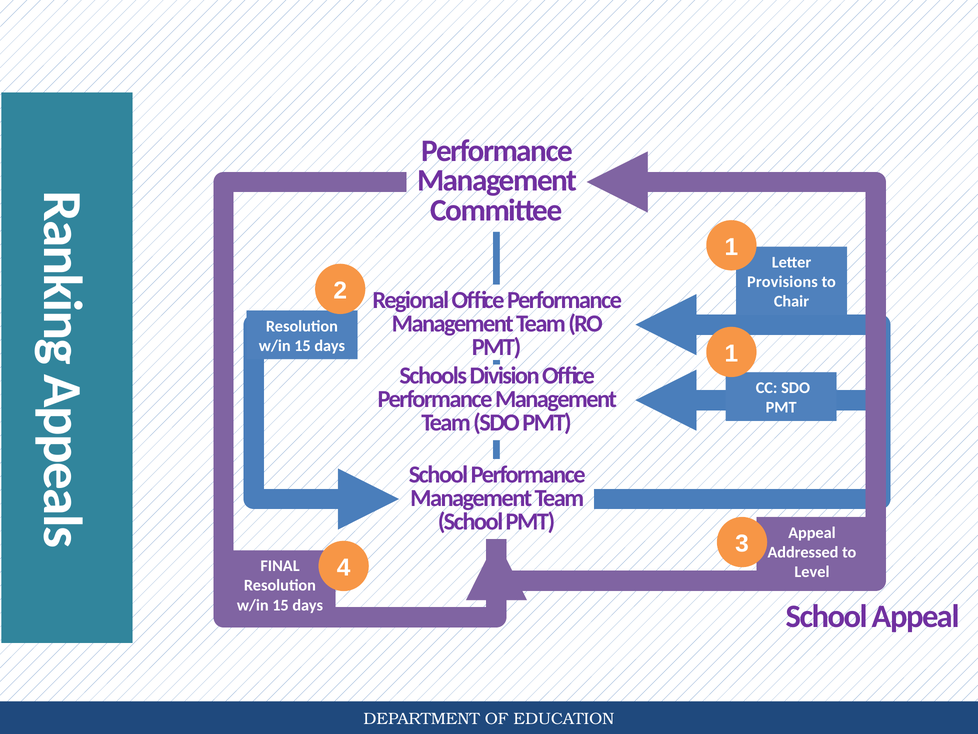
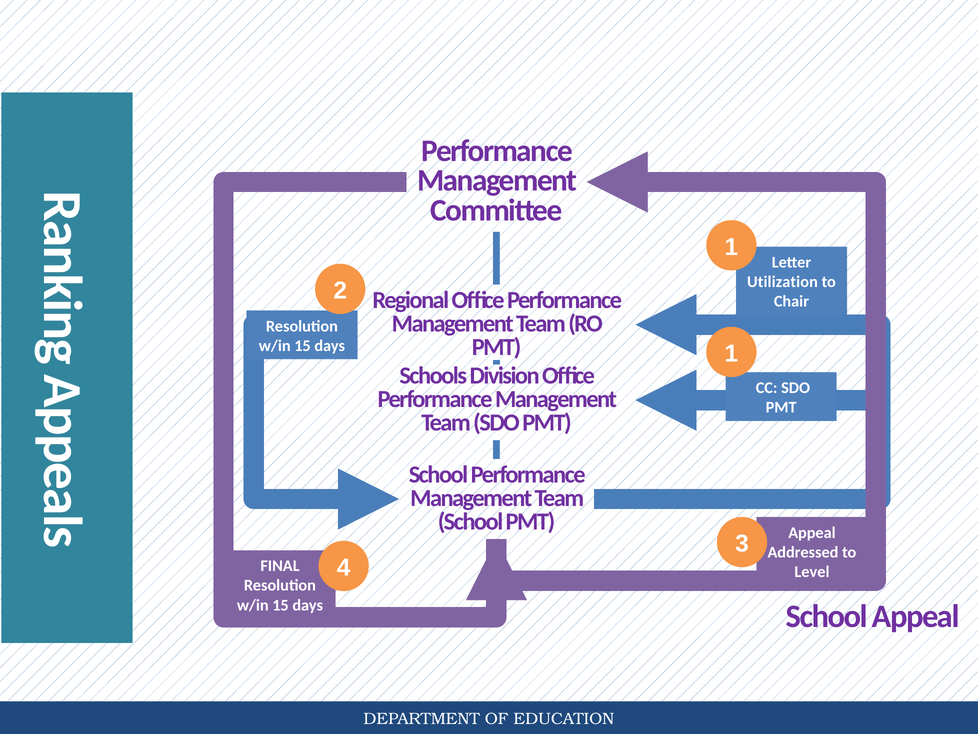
Provisions: Provisions -> Utilization
